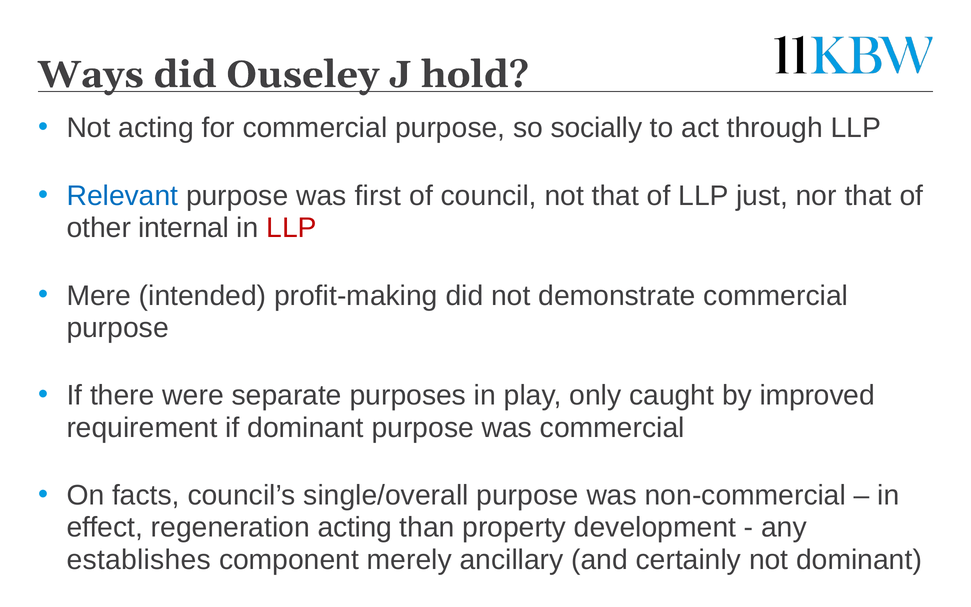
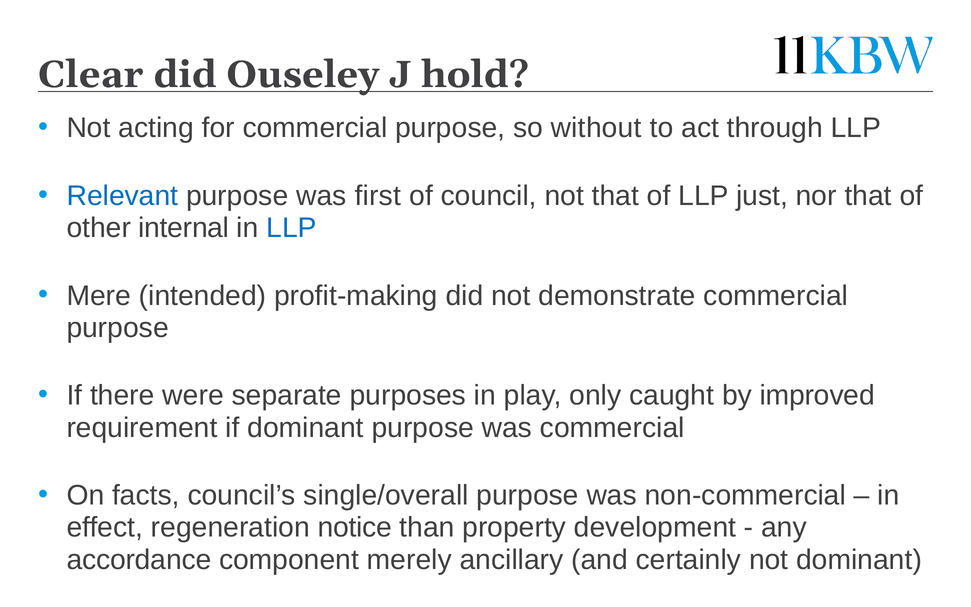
Ways: Ways -> Clear
socially: socially -> without
LLP at (291, 228) colour: red -> blue
regeneration acting: acting -> notice
establishes: establishes -> accordance
